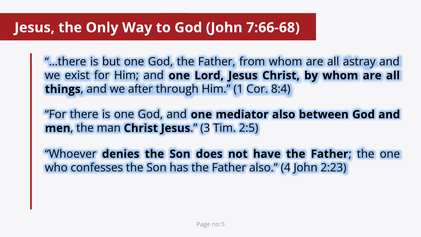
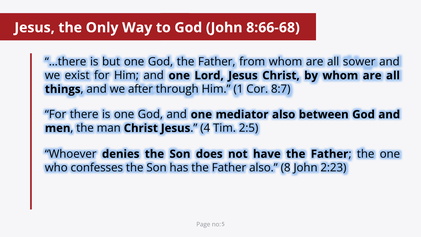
7:66-68: 7:66-68 -> 8:66-68
astray: astray -> sower
8:4: 8:4 -> 8:7
3: 3 -> 4
4: 4 -> 8
